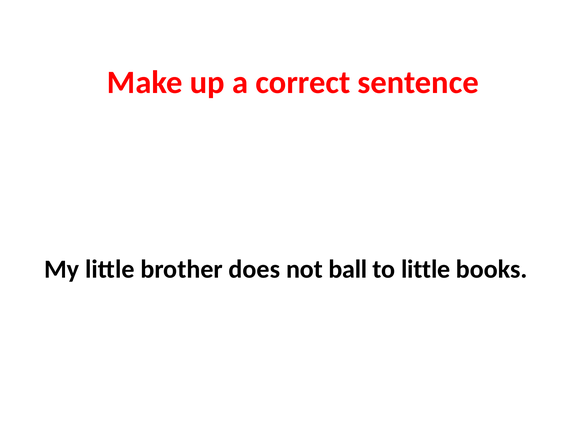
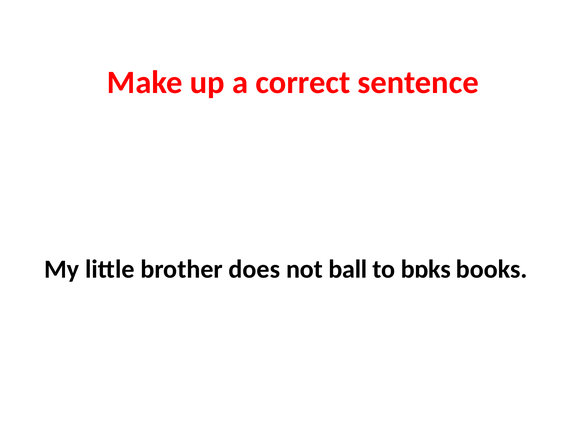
to little: little -> bɒks
